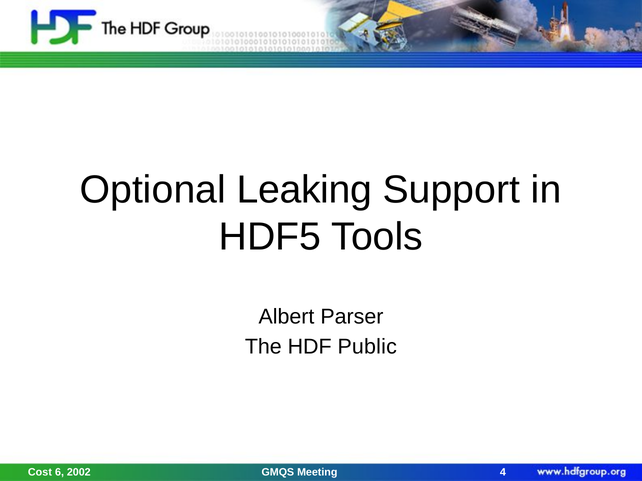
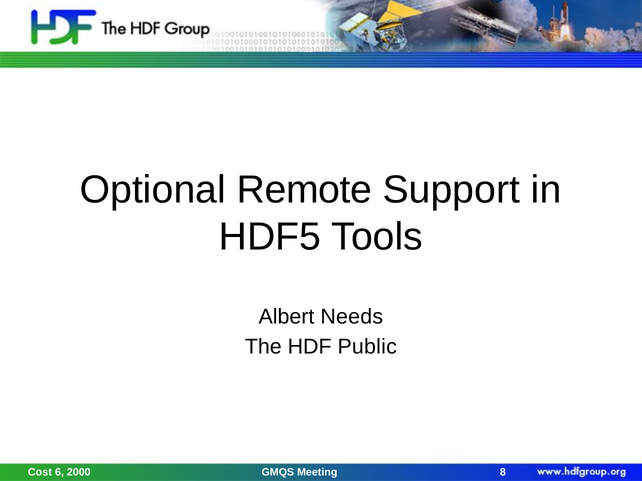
Leaking: Leaking -> Remote
Parser: Parser -> Needs
2002: 2002 -> 2000
4: 4 -> 8
